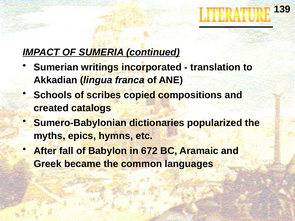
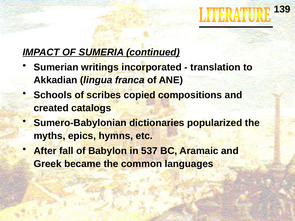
672: 672 -> 537
